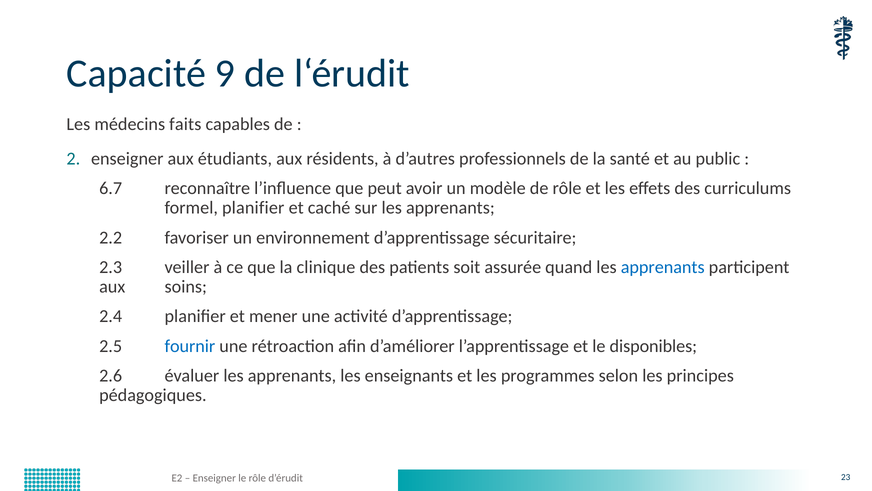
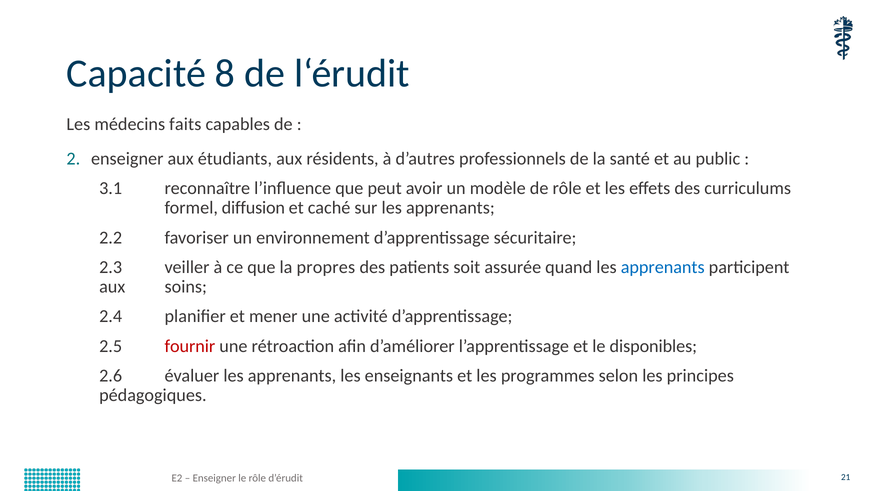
9: 9 -> 8
6.7: 6.7 -> 3.1
formel planifier: planifier -> diffusion
clinique: clinique -> propres
fournir colour: blue -> red
23: 23 -> 21
